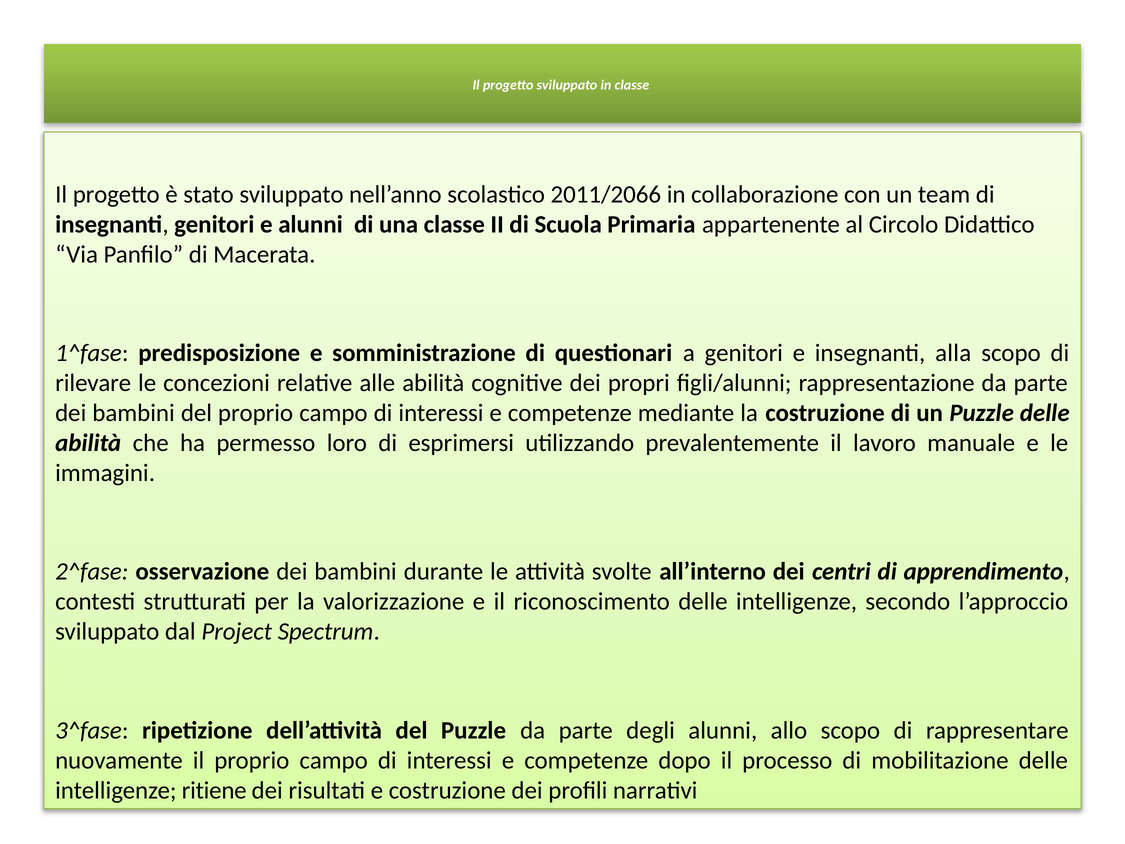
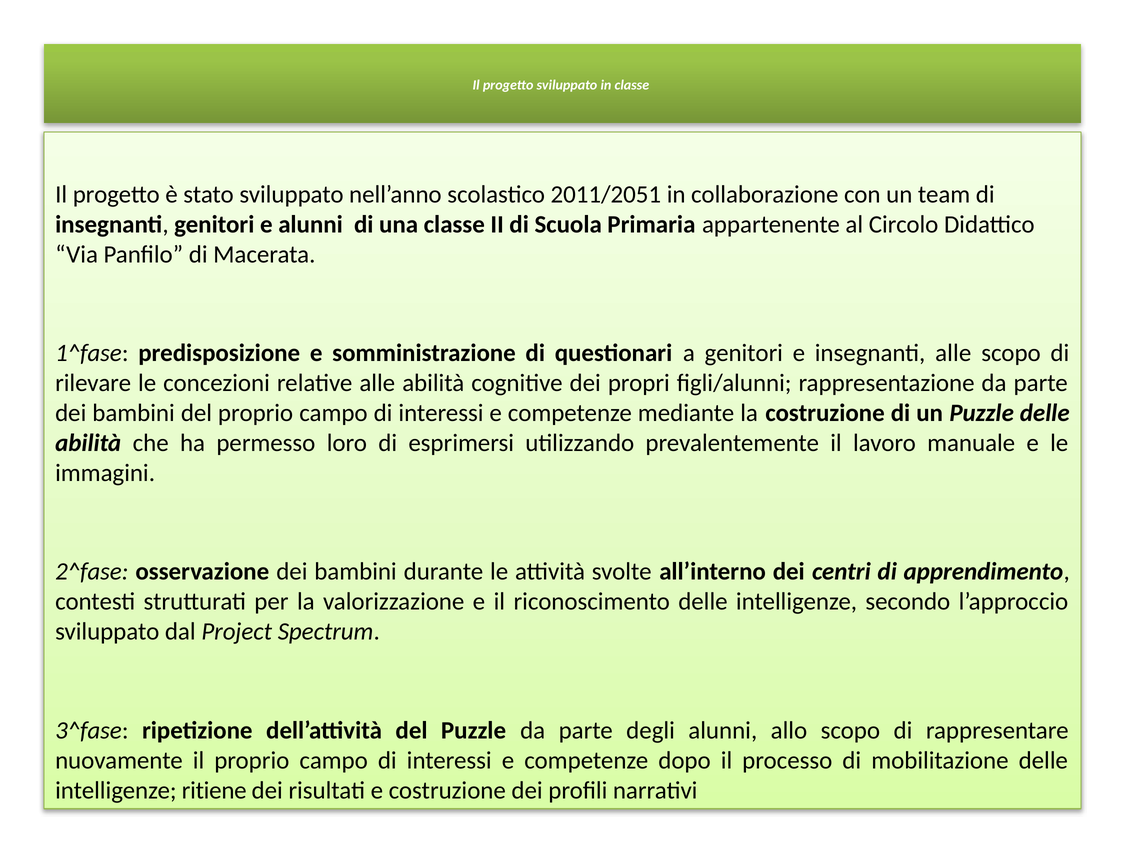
2011/2066: 2011/2066 -> 2011/2051
insegnanti alla: alla -> alle
